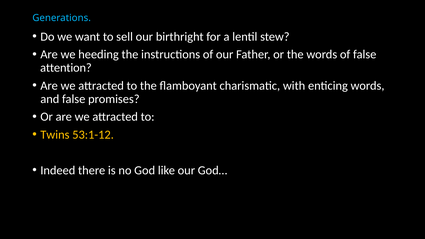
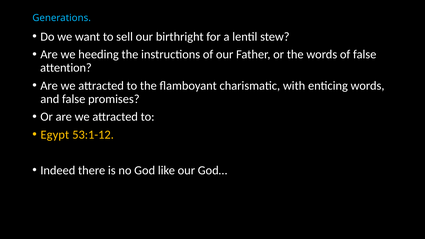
Twins: Twins -> Egypt
